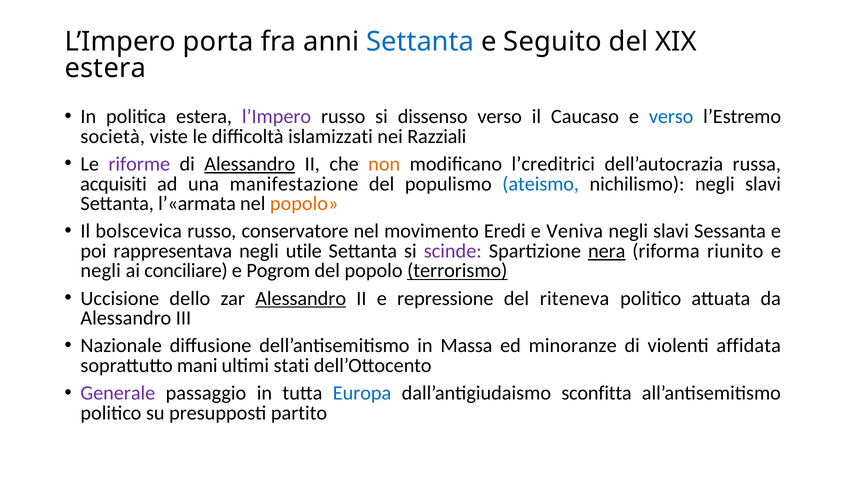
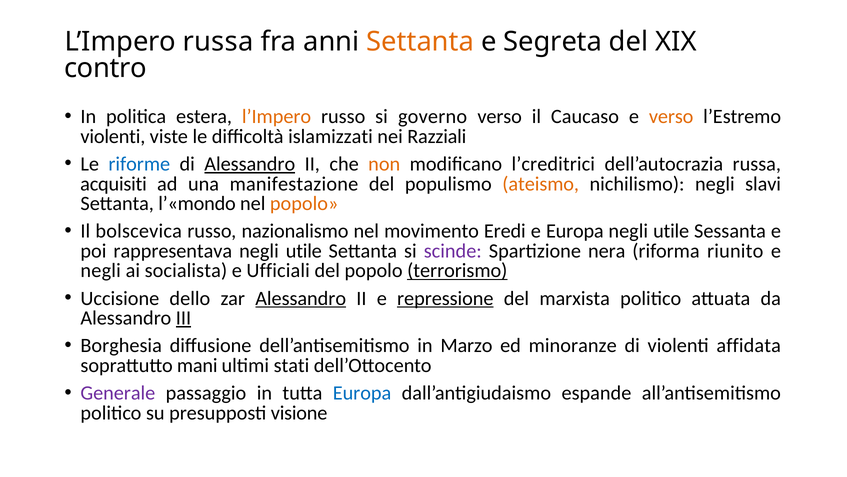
L’Impero porta: porta -> russa
Settanta at (420, 42) colour: blue -> orange
Seguito: Seguito -> Segreta
estera at (105, 68): estera -> contro
l’Impero at (277, 117) colour: purple -> orange
dissenso: dissenso -> governo
verso at (671, 117) colour: blue -> orange
società at (113, 136): società -> violenti
riforme colour: purple -> blue
ateismo colour: blue -> orange
l’«armata: l’«armata -> l’«mondo
conservatore: conservatore -> nazionalismo
e Veniva: Veniva -> Europa
slavi at (671, 231): slavi -> utile
nera underline: present -> none
conciliare: conciliare -> socialista
Pogrom: Pogrom -> Ufficiali
repressione underline: none -> present
riteneva: riteneva -> marxista
III underline: none -> present
Nazionale: Nazionale -> Borghesia
Massa: Massa -> Marzo
sconfitta: sconfitta -> espande
partito: partito -> visione
